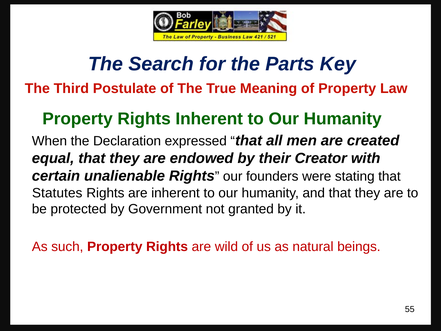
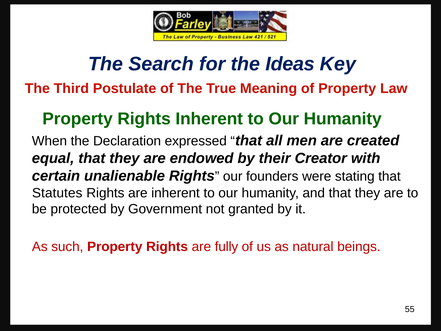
Parts: Parts -> Ideas
wild: wild -> fully
